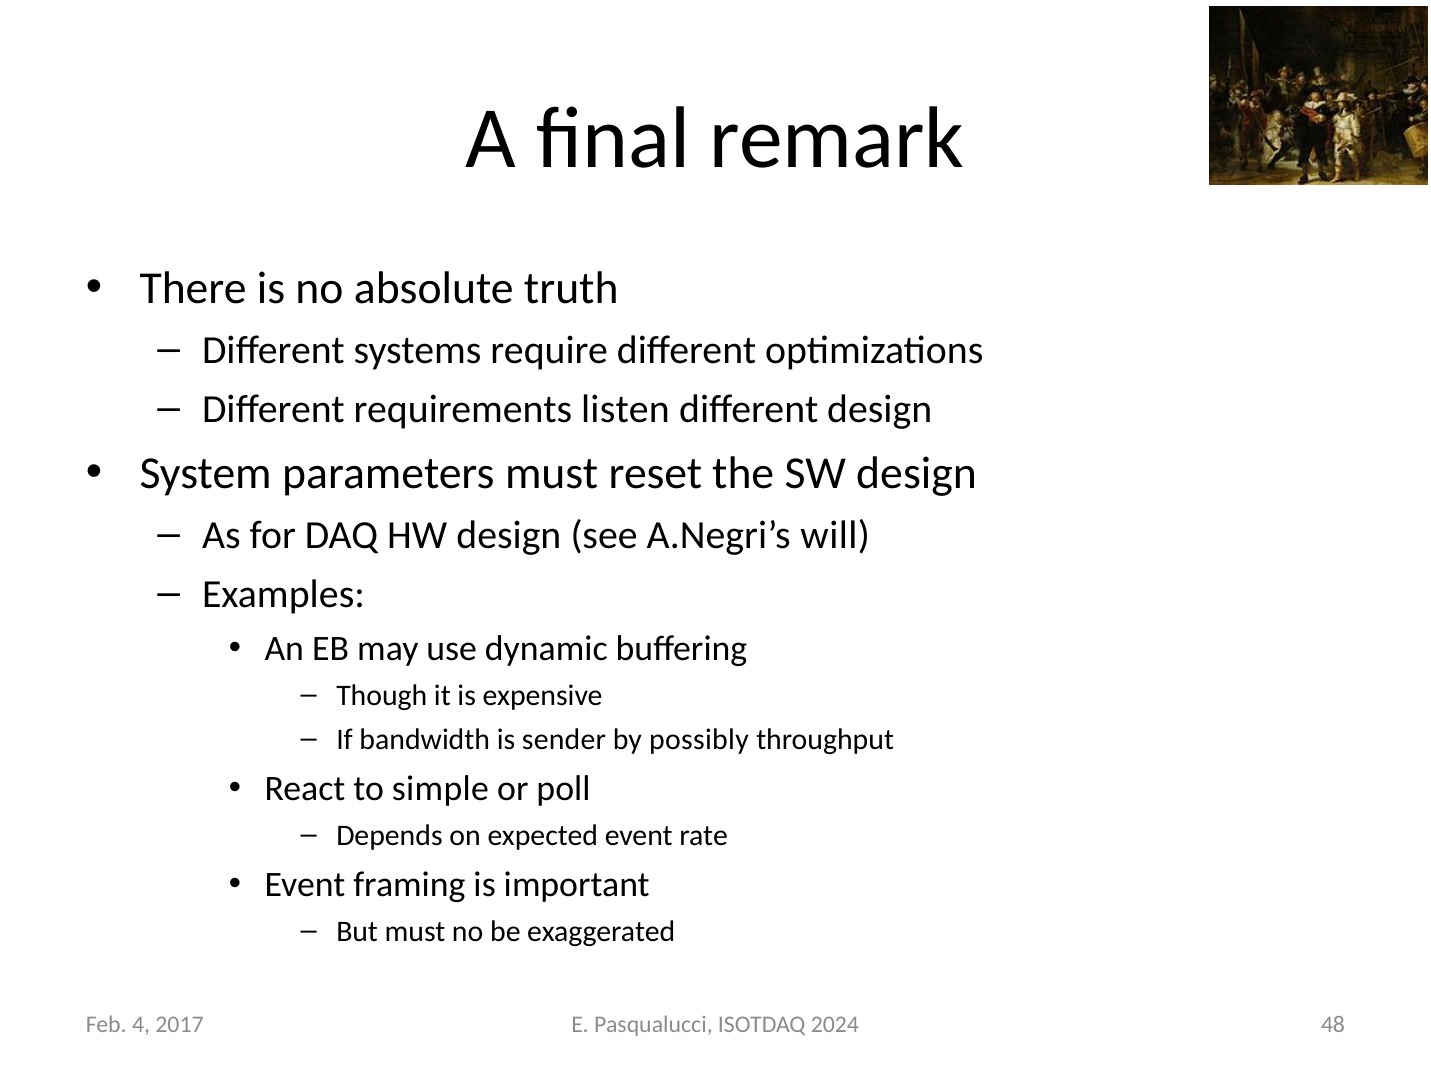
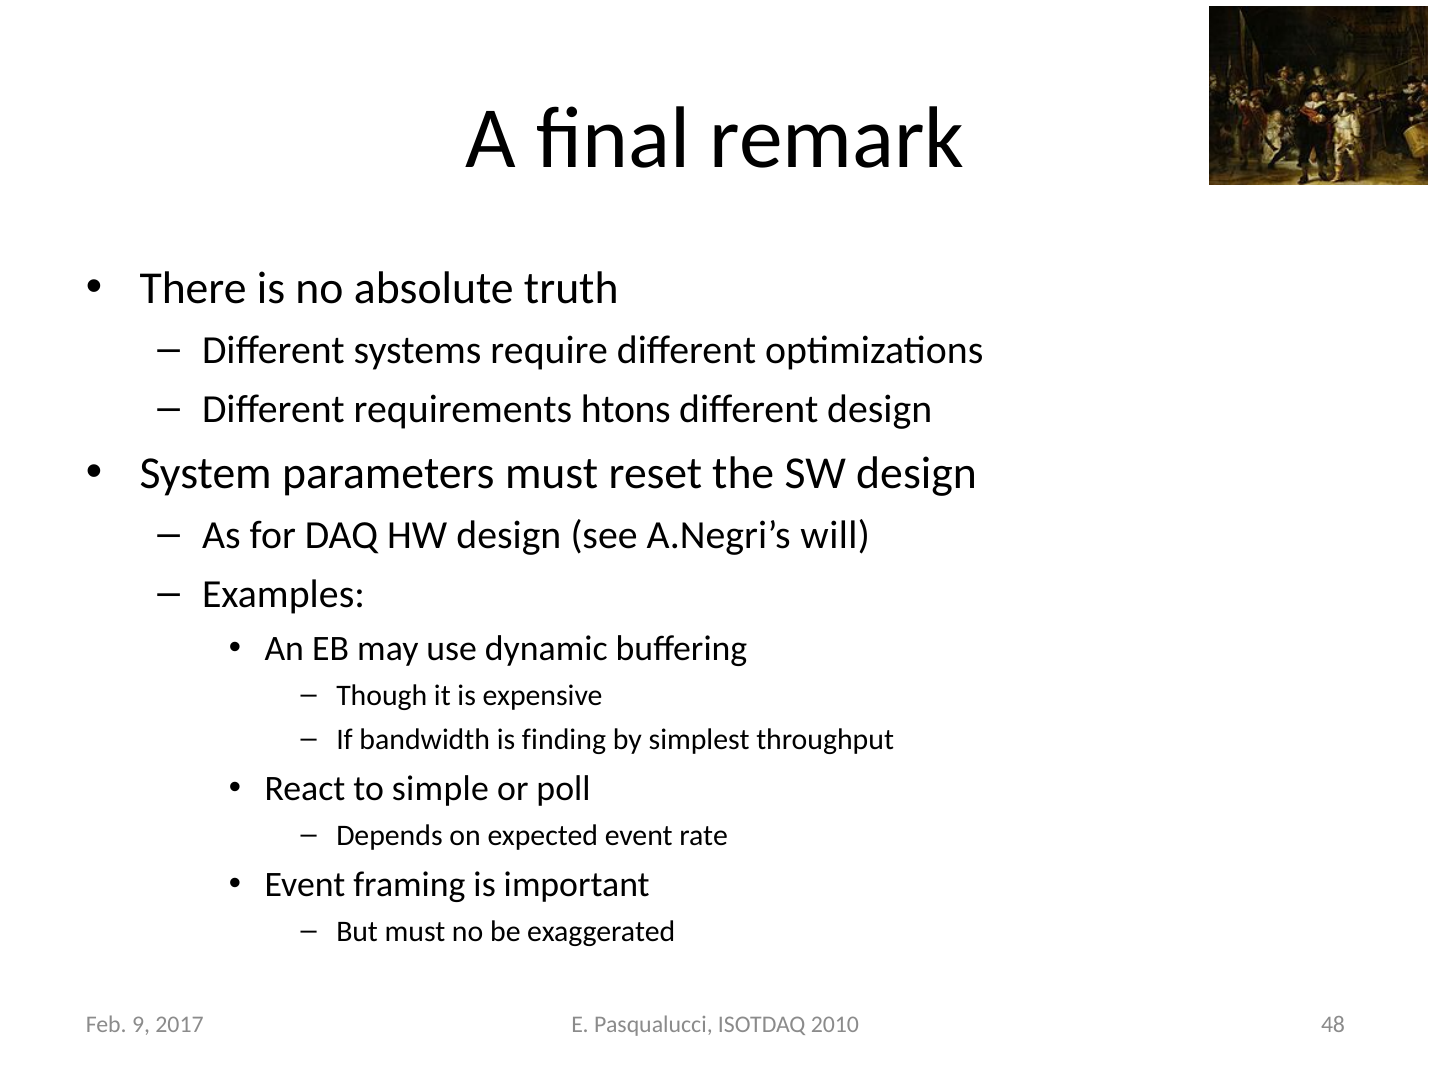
listen: listen -> htons
sender: sender -> finding
possibly: possibly -> simplest
4: 4 -> 9
2024: 2024 -> 2010
